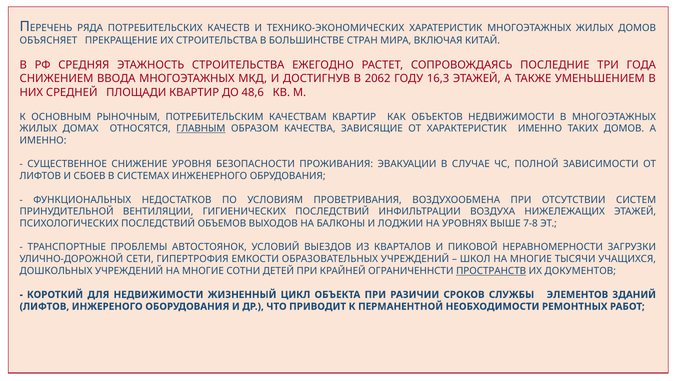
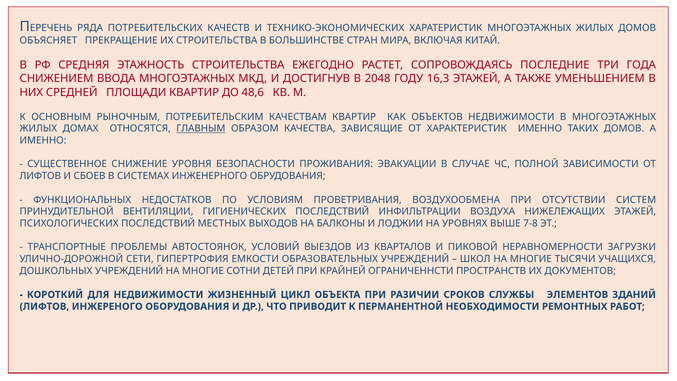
2062: 2062 -> 2048
ОБЪЕМОВ: ОБЪЕМОВ -> МЕСТНЫХ
ПРОСТРАНСТВ underline: present -> none
